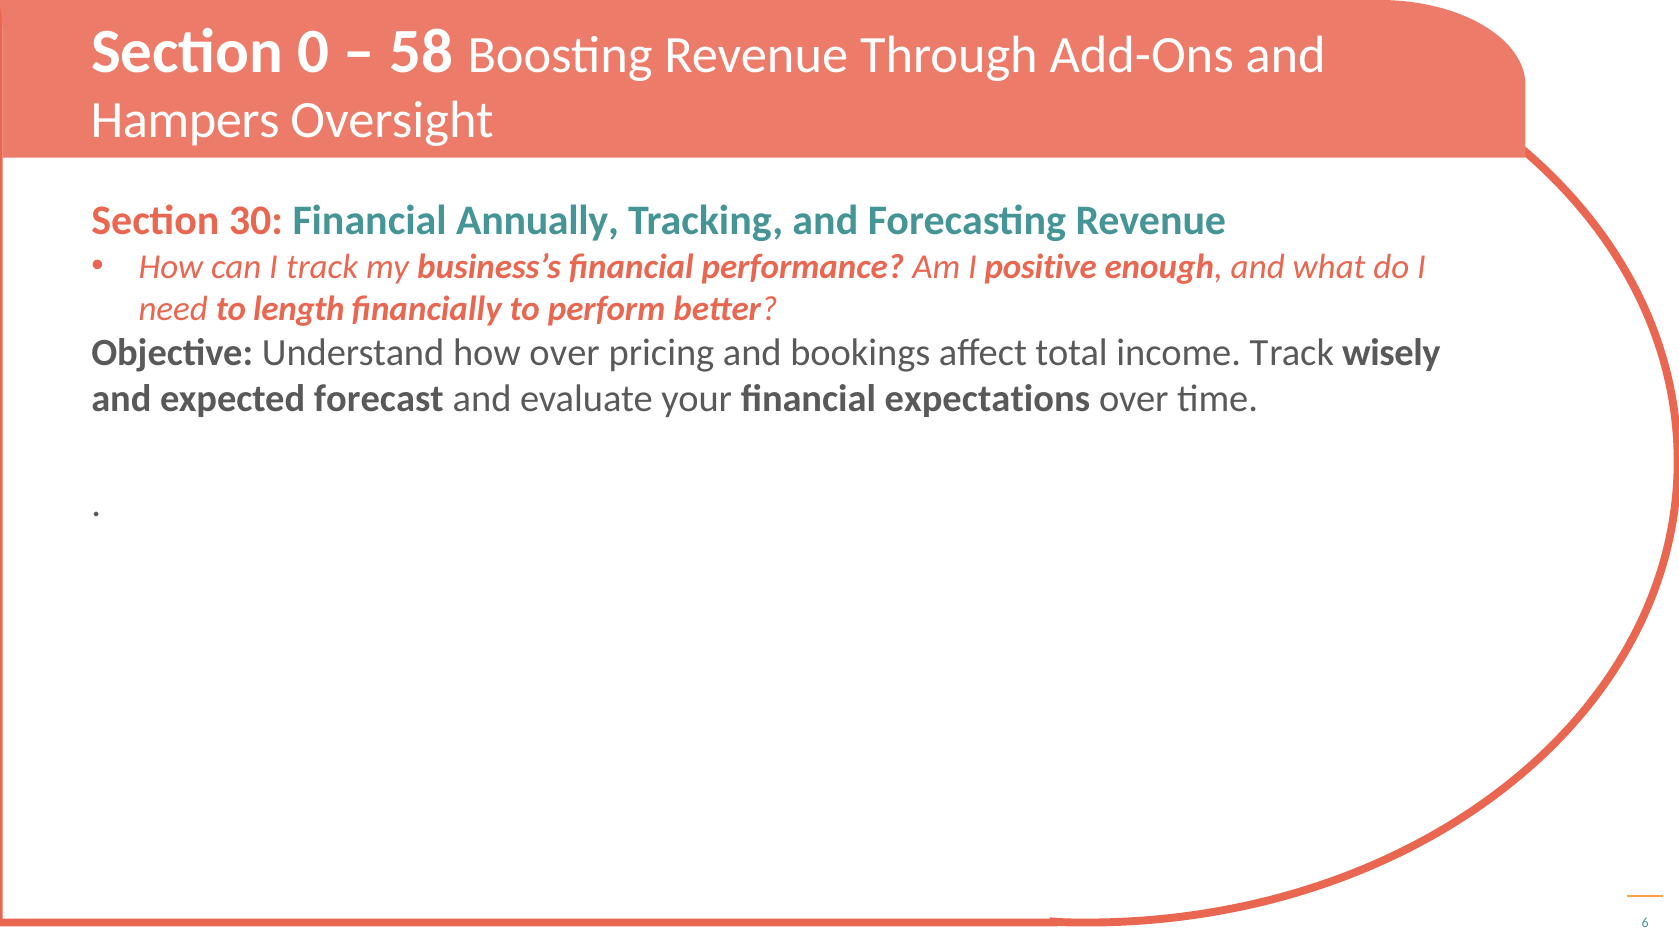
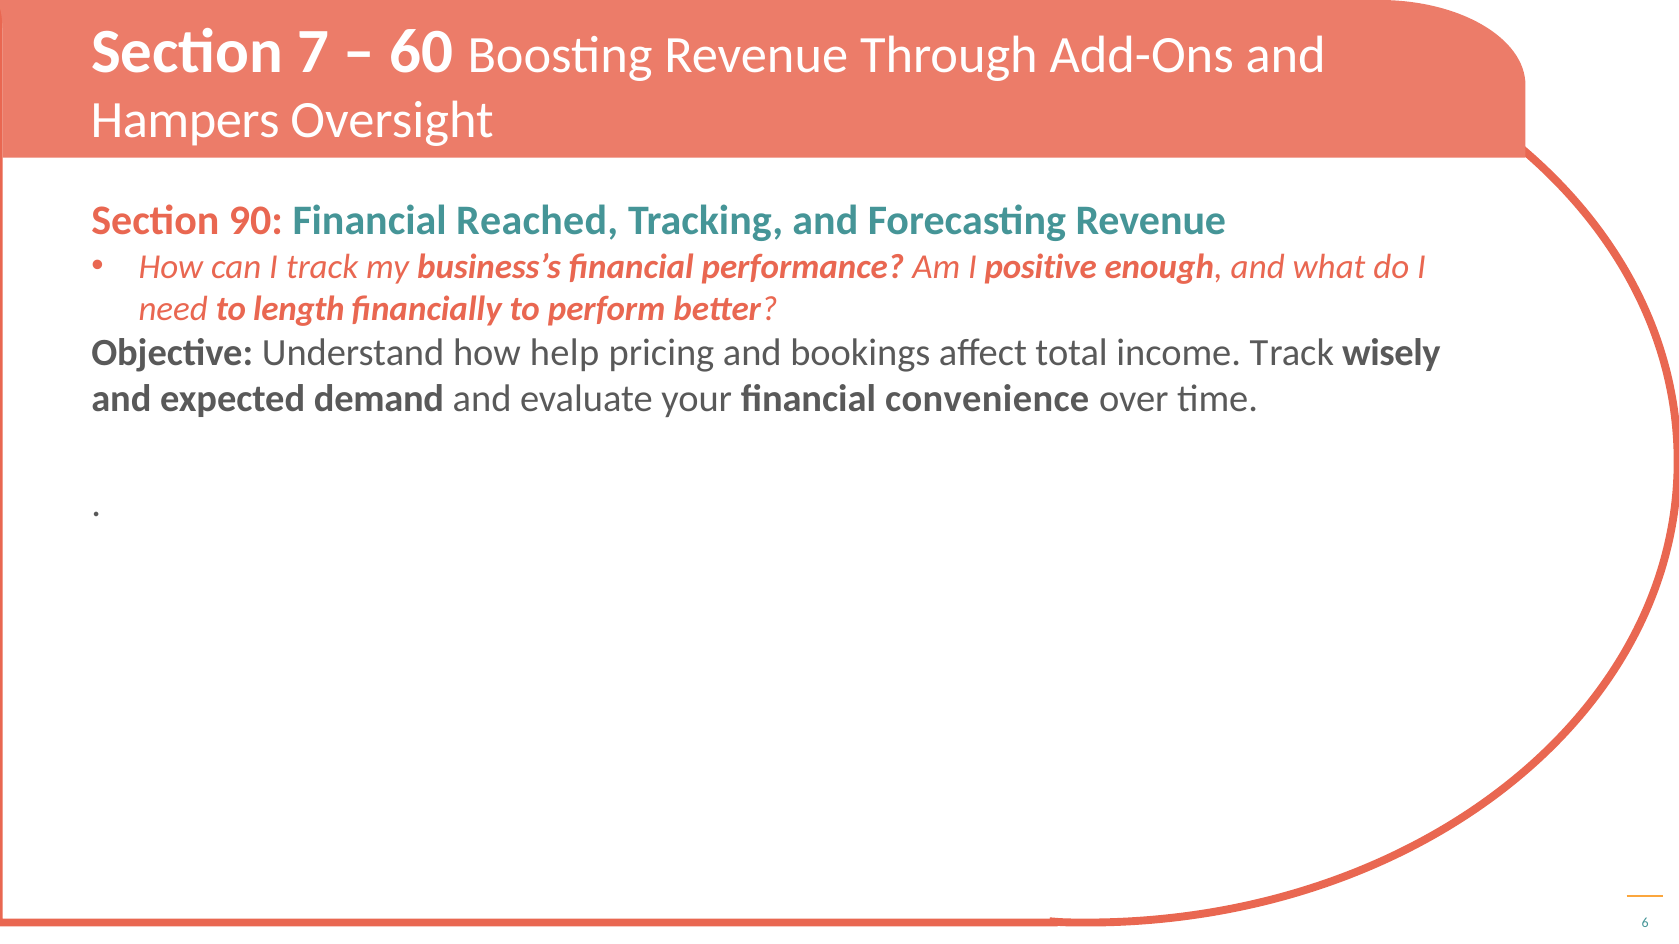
0: 0 -> 7
58: 58 -> 60
30: 30 -> 90
Annually: Annually -> Reached
how over: over -> help
forecast: forecast -> demand
expectations: expectations -> convenience
